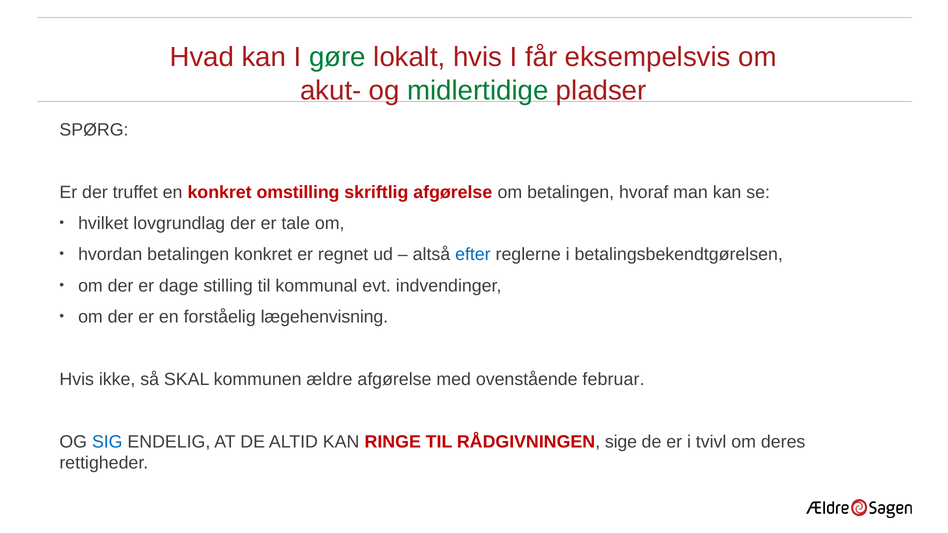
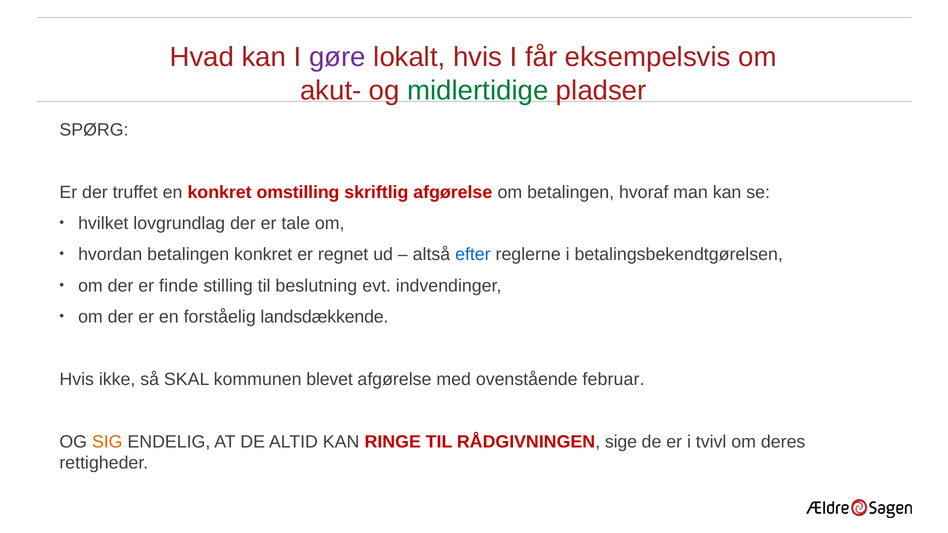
gøre colour: green -> purple
dage: dage -> finde
kommunal: kommunal -> beslutning
lægehenvisning: lægehenvisning -> landsdækkende
ældre: ældre -> blevet
SIG colour: blue -> orange
